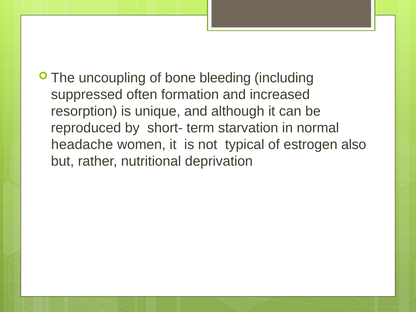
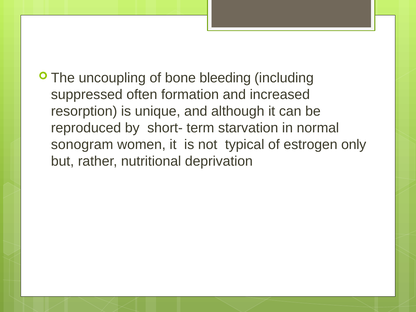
headache: headache -> sonogram
also: also -> only
